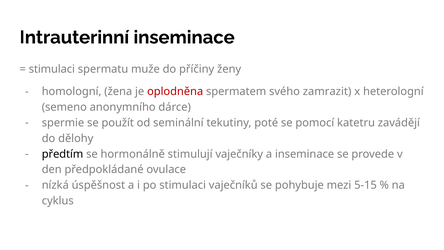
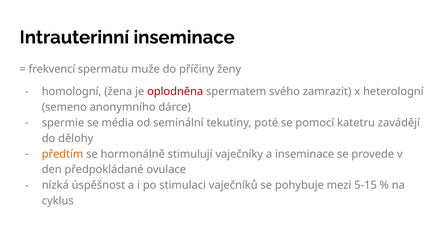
stimulaci at (52, 69): stimulaci -> frekvencí
použít: použít -> média
předtím colour: black -> orange
